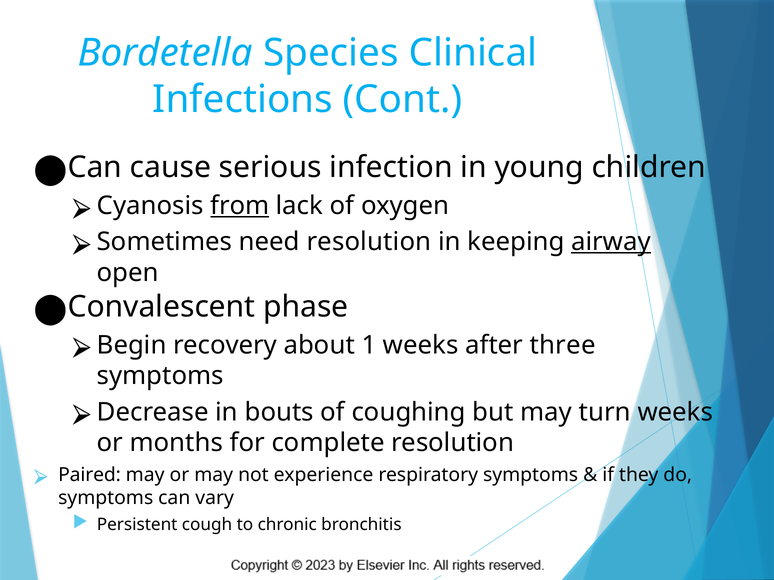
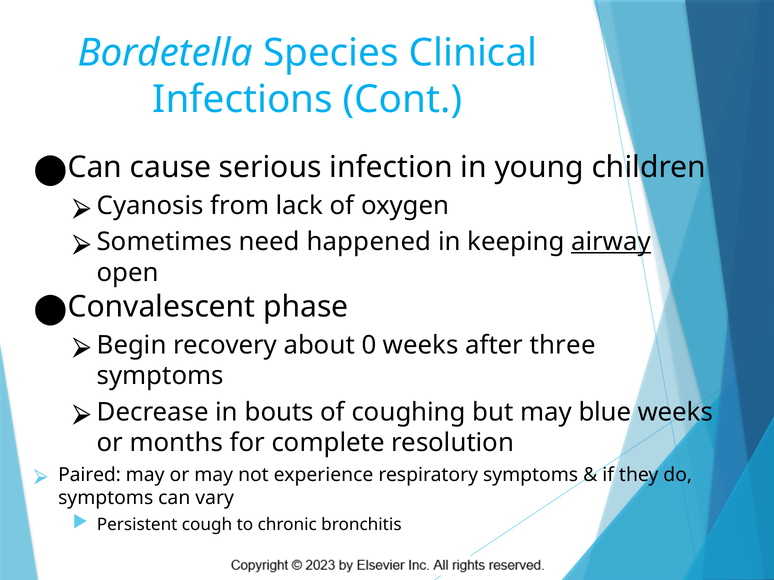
from underline: present -> none
need resolution: resolution -> happened
1: 1 -> 0
turn: turn -> blue
